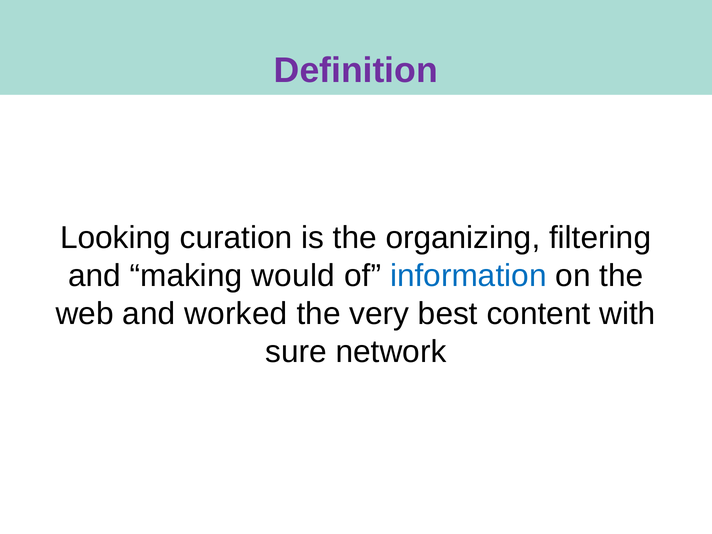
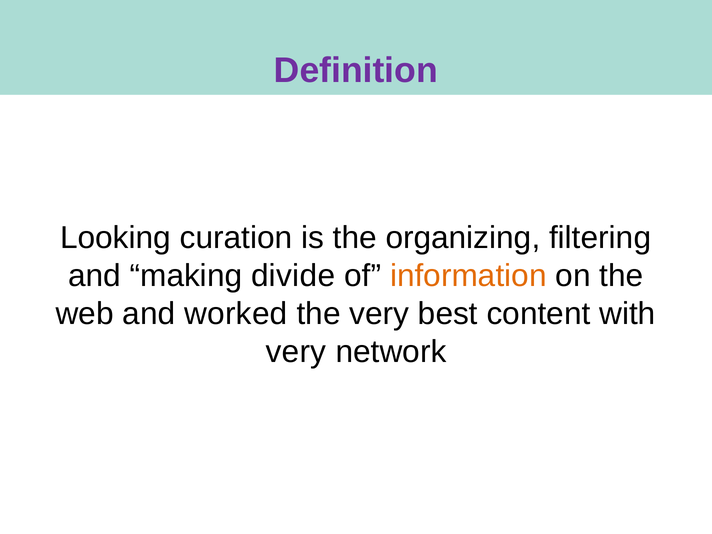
would: would -> divide
information colour: blue -> orange
sure at (296, 352): sure -> very
